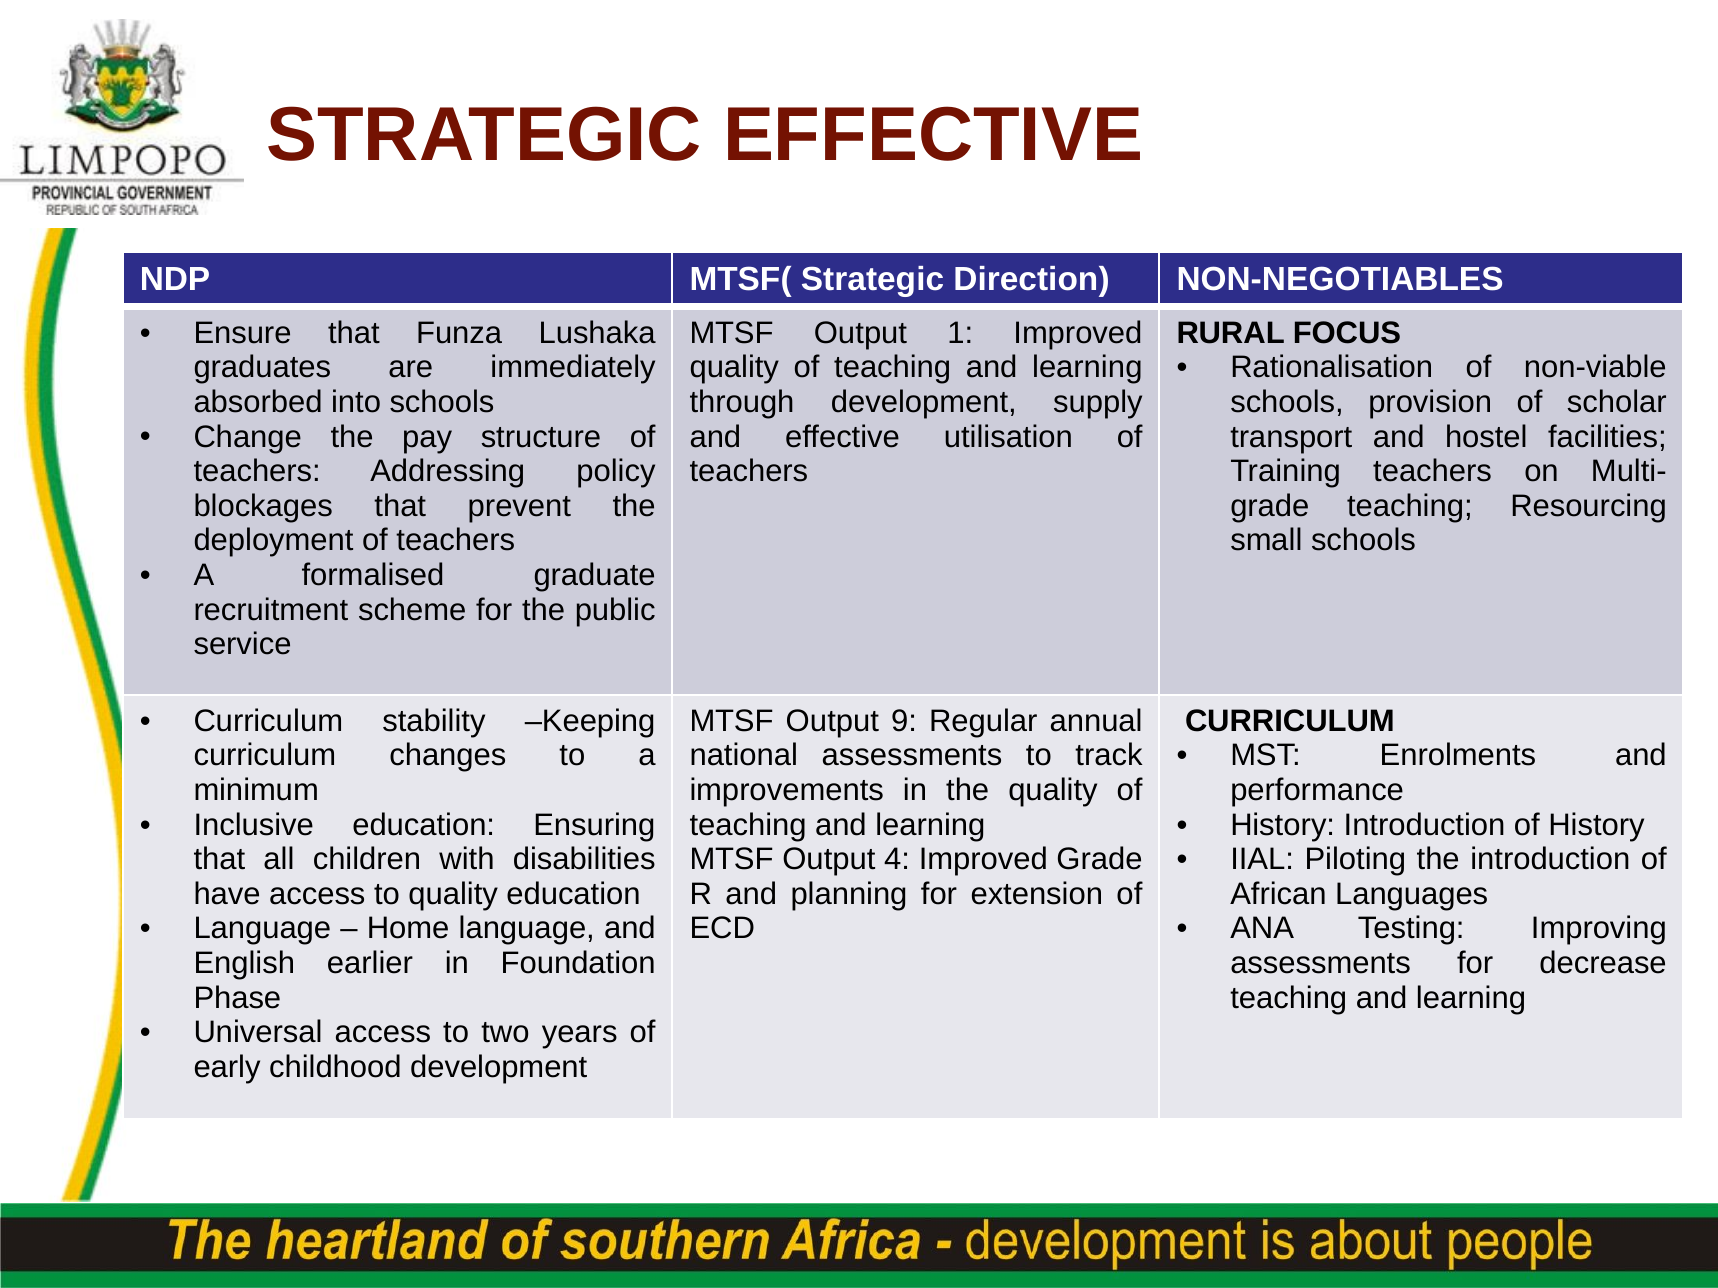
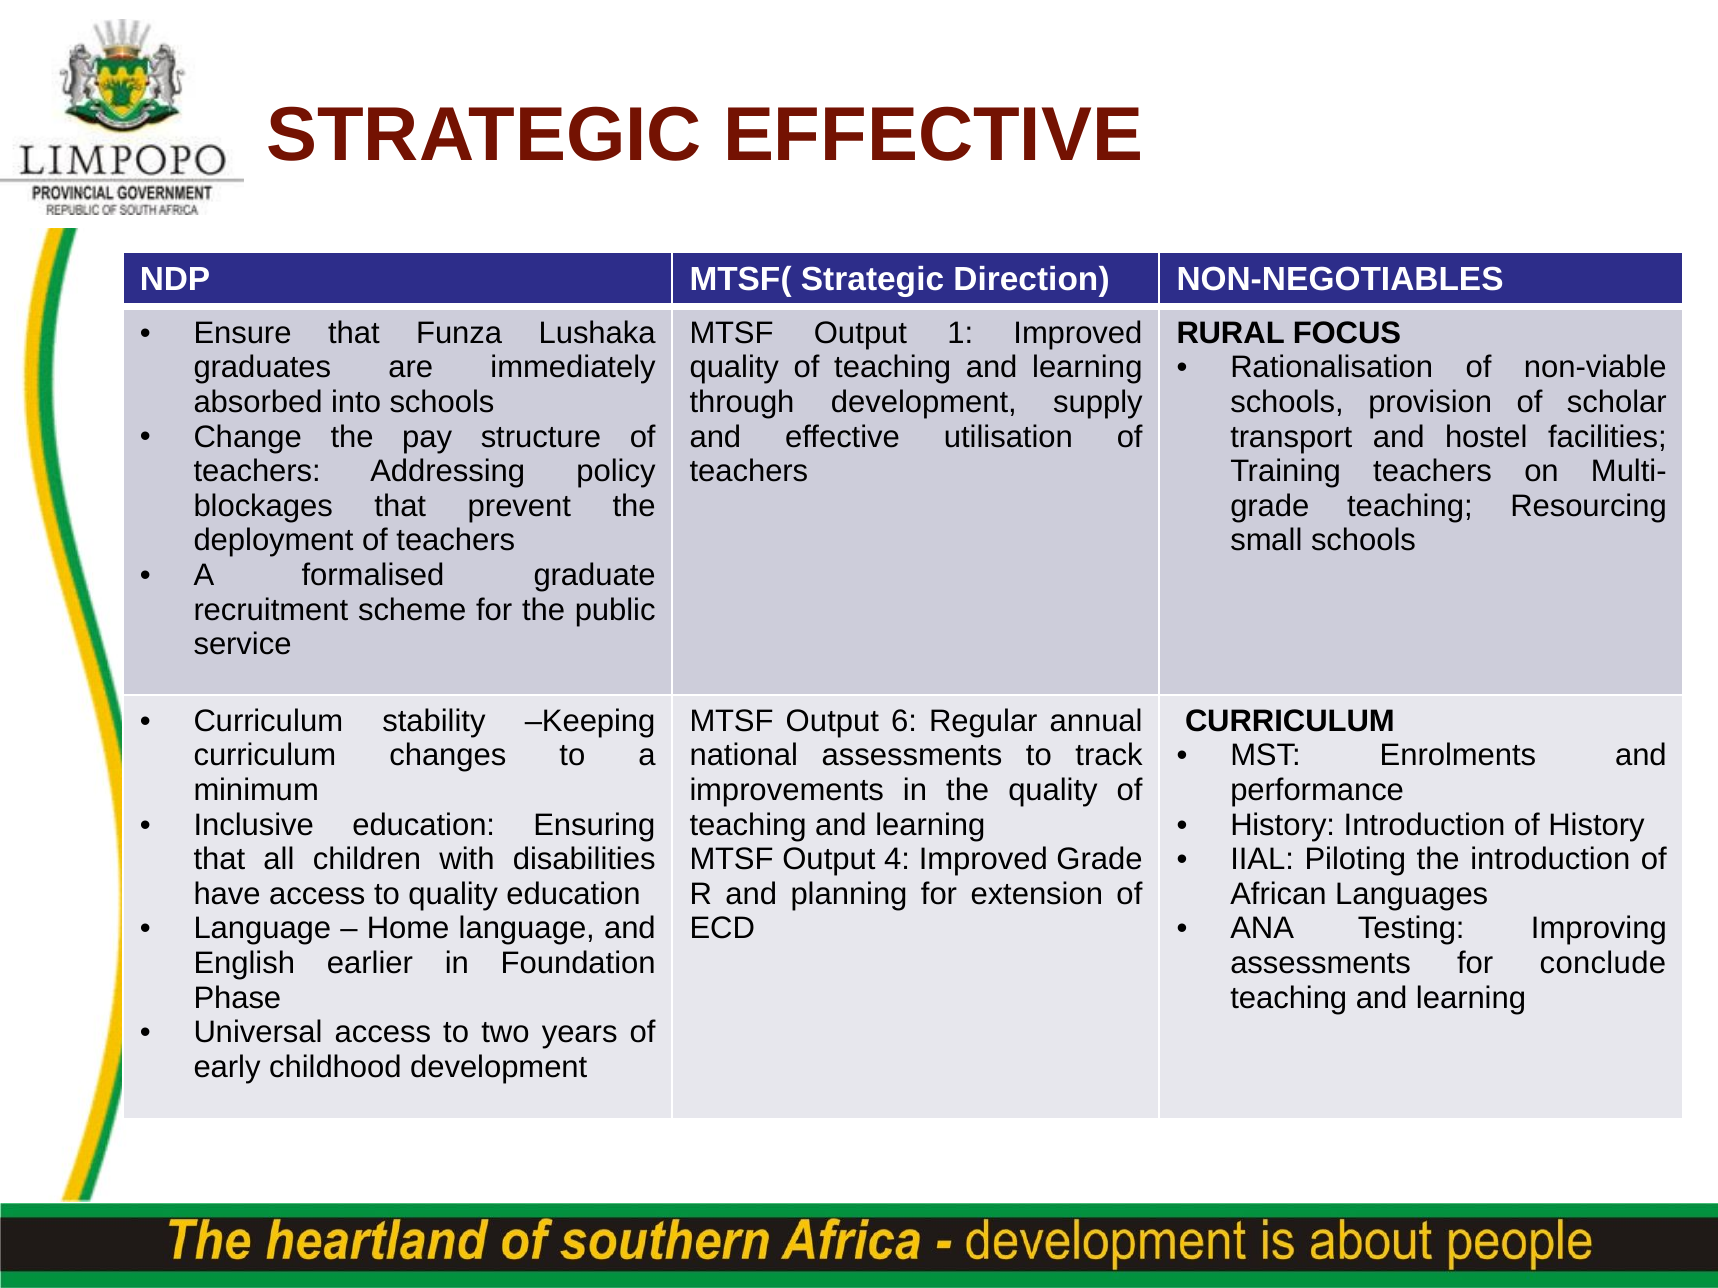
9: 9 -> 6
decrease: decrease -> conclude
